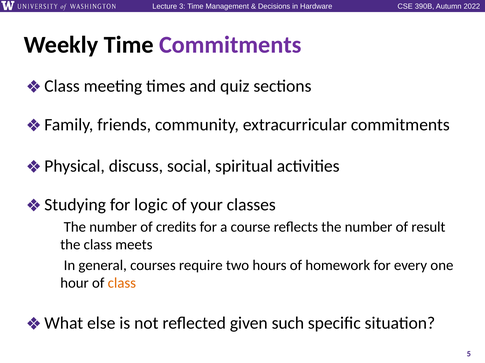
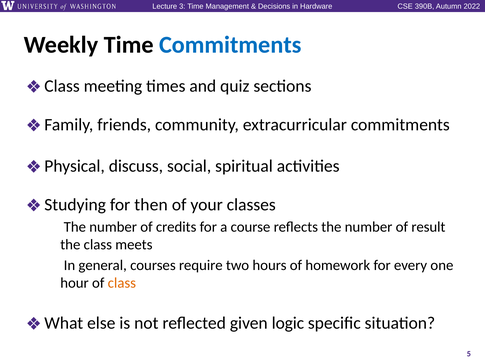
Commitments at (230, 45) colour: purple -> blue
logic: logic -> then
such: such -> logic
